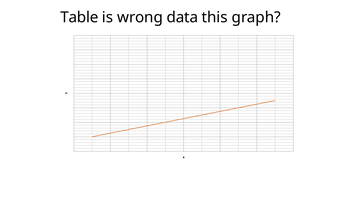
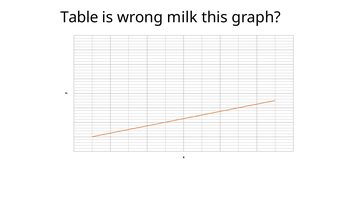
data: data -> milk
